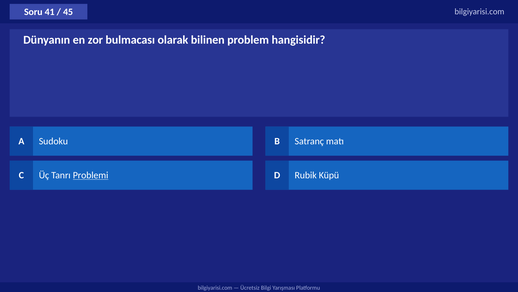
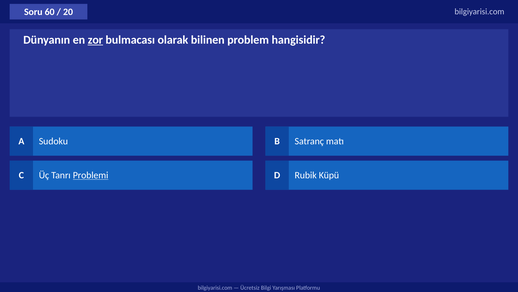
41: 41 -> 60
45: 45 -> 20
zor underline: none -> present
